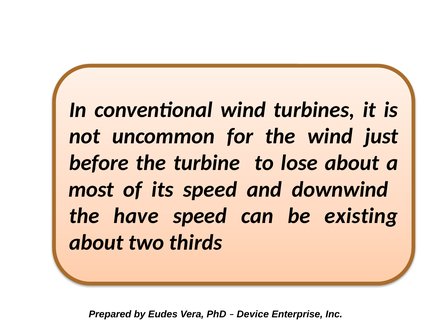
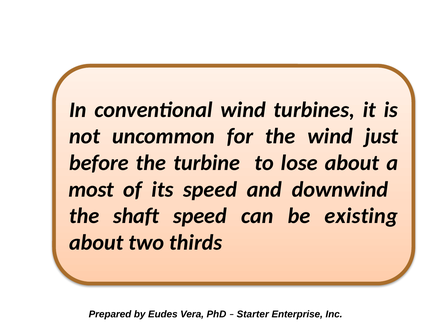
have: have -> shaft
Device: Device -> Starter
